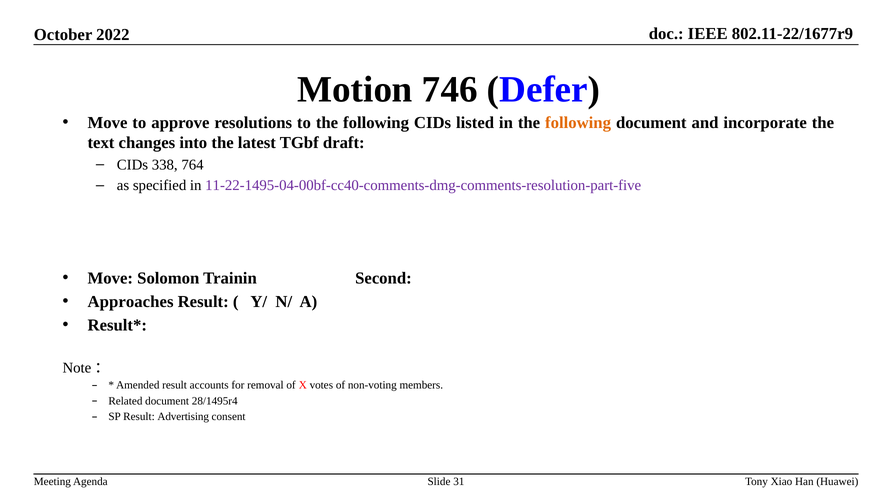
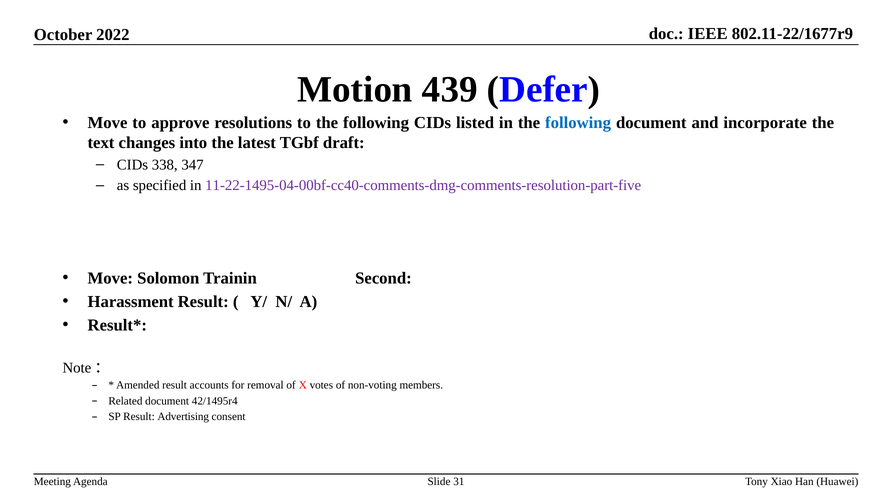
746: 746 -> 439
following at (578, 123) colour: orange -> blue
764: 764 -> 347
Approaches: Approaches -> Harassment
28/1495r4: 28/1495r4 -> 42/1495r4
